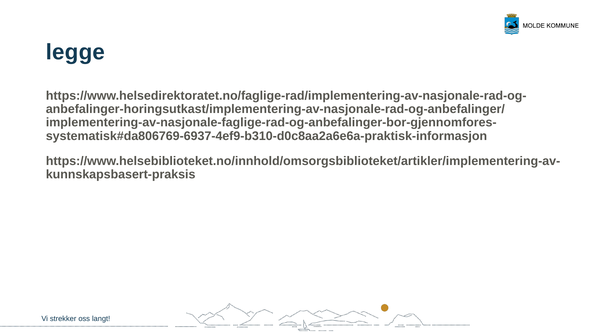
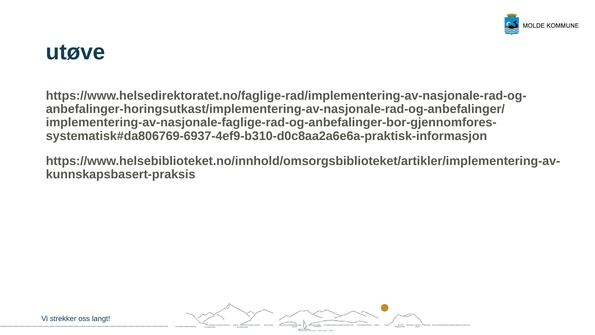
legge: legge -> utøve
